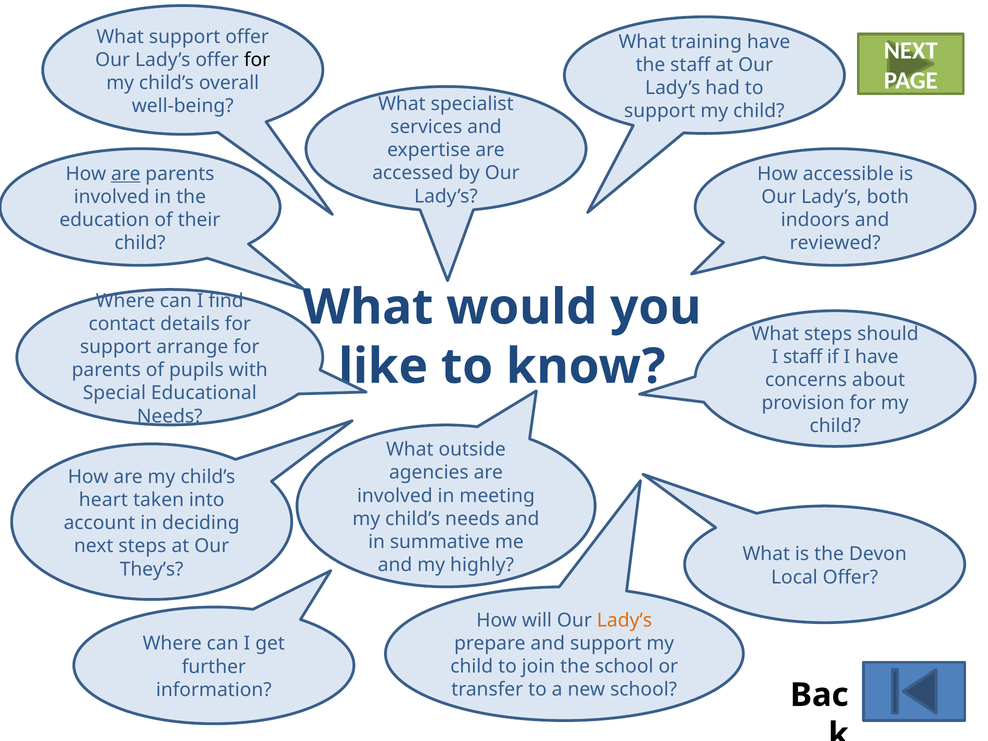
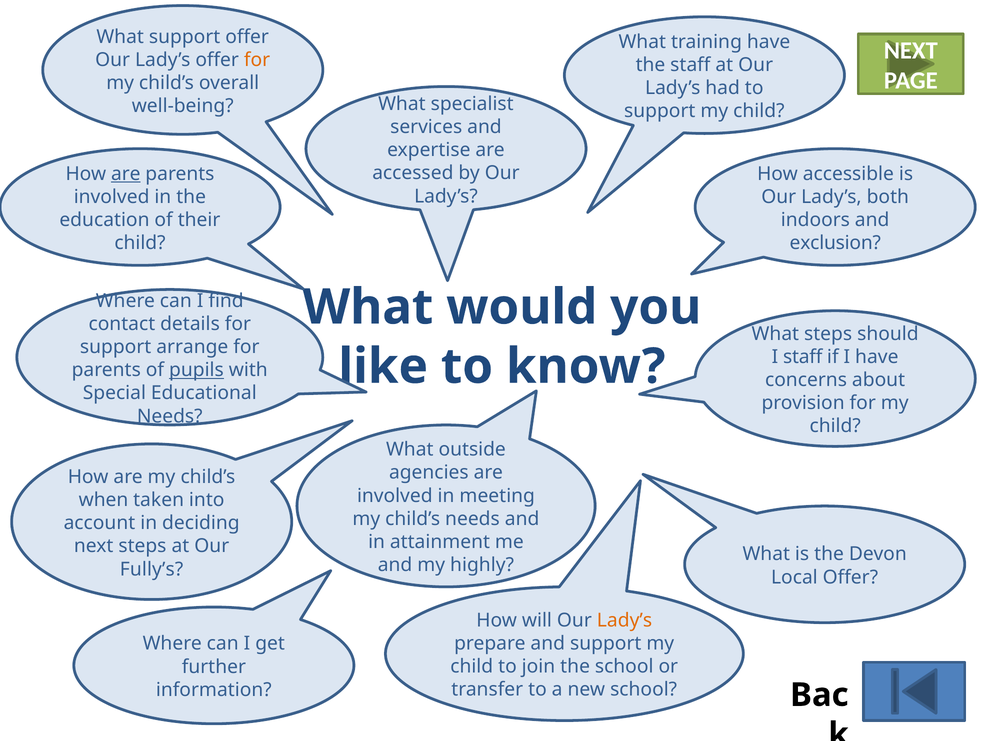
for at (257, 60) colour: black -> orange
reviewed: reviewed -> exclusion
pupils underline: none -> present
heart: heart -> when
summative: summative -> attainment
They’s: They’s -> Fully’s
